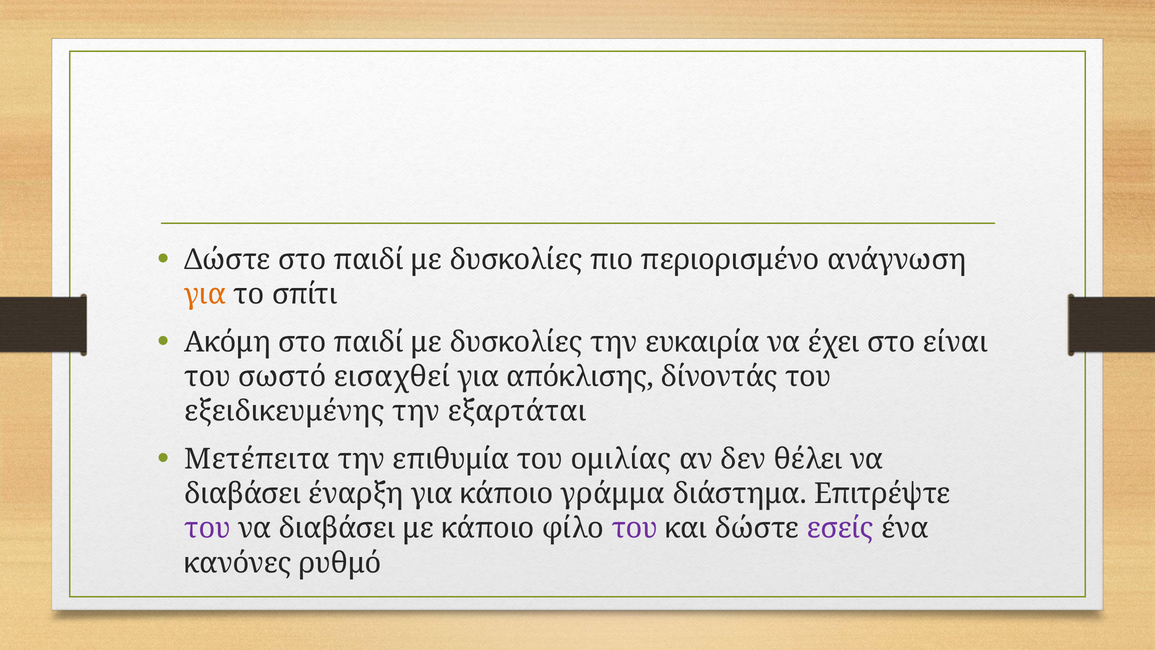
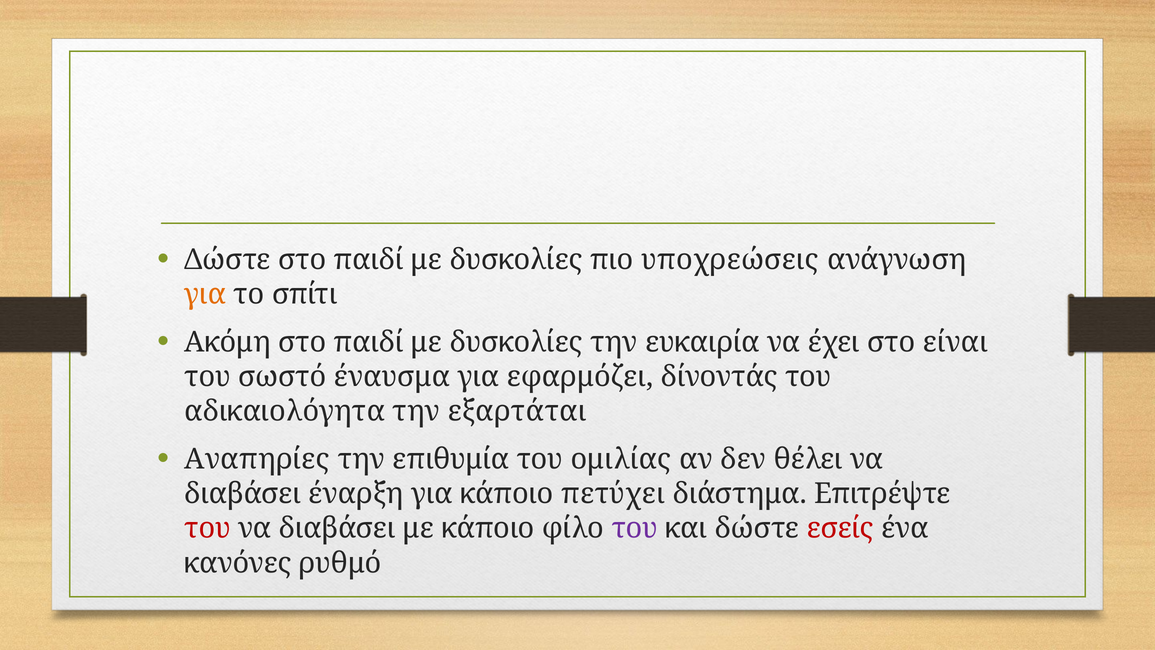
περιορισμένο: περιορισμένο -> υποχρεώσεις
εισαχθεί: εισαχθεί -> έναυσμα
απόκλισης: απόκλισης -> εφαρμόζει
εξειδικευμένης: εξειδικευμένης -> αδικαιολόγητα
Μετέπειτα: Μετέπειτα -> Αναπηρίες
γράμμα: γράμμα -> πετύχει
του at (208, 528) colour: purple -> red
εσείς colour: purple -> red
